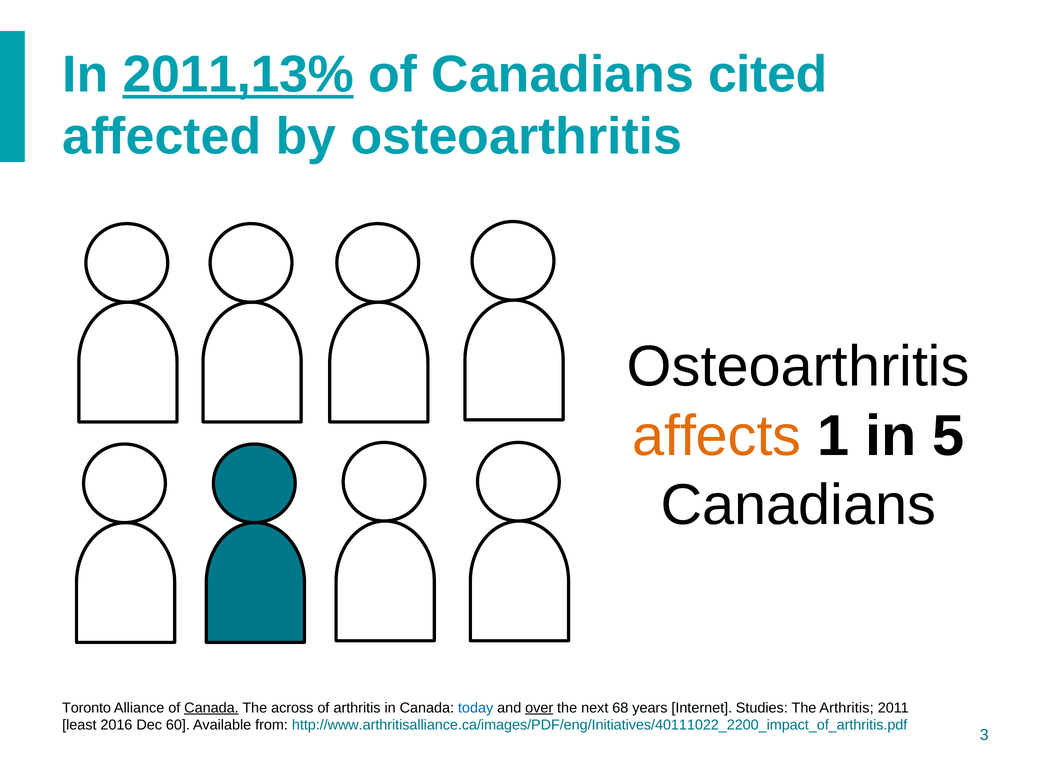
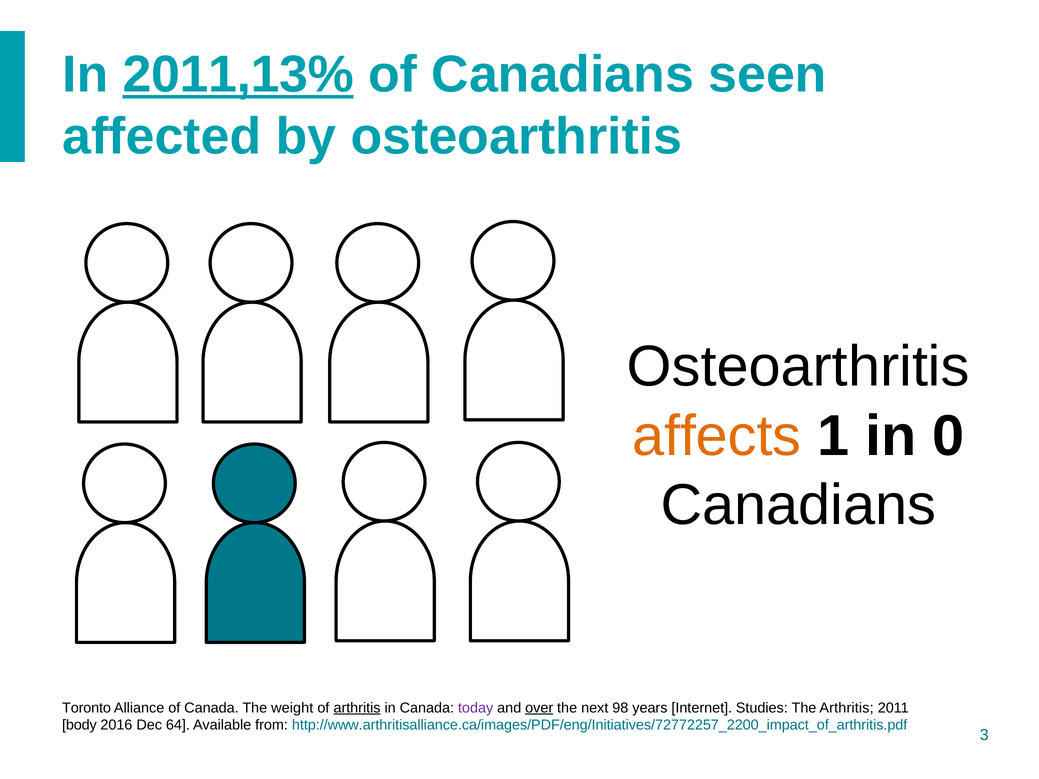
cited: cited -> seen
5: 5 -> 0
Canada at (211, 708) underline: present -> none
across: across -> weight
arthritis at (357, 708) underline: none -> present
today colour: blue -> purple
68: 68 -> 98
least: least -> body
60: 60 -> 64
http://www.arthritisalliance.ca/images/PDF/eng/Initiatives/40111022_2200_impact_of_arthritis.pdf: http://www.arthritisalliance.ca/images/PDF/eng/Initiatives/40111022_2200_impact_of_arthritis.pdf -> http://www.arthritisalliance.ca/images/PDF/eng/Initiatives/72772257_2200_impact_of_arthritis.pdf
